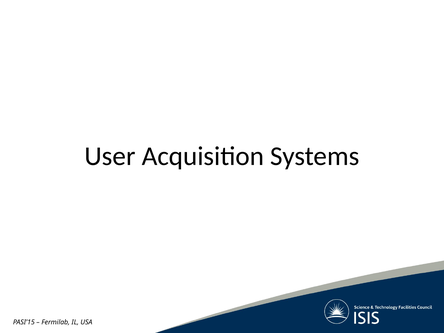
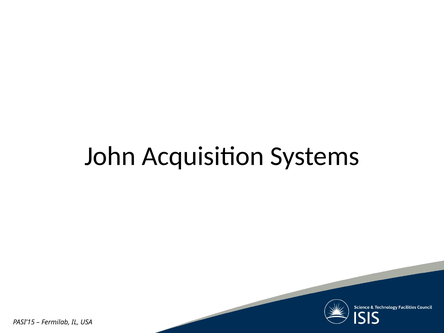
User: User -> John
